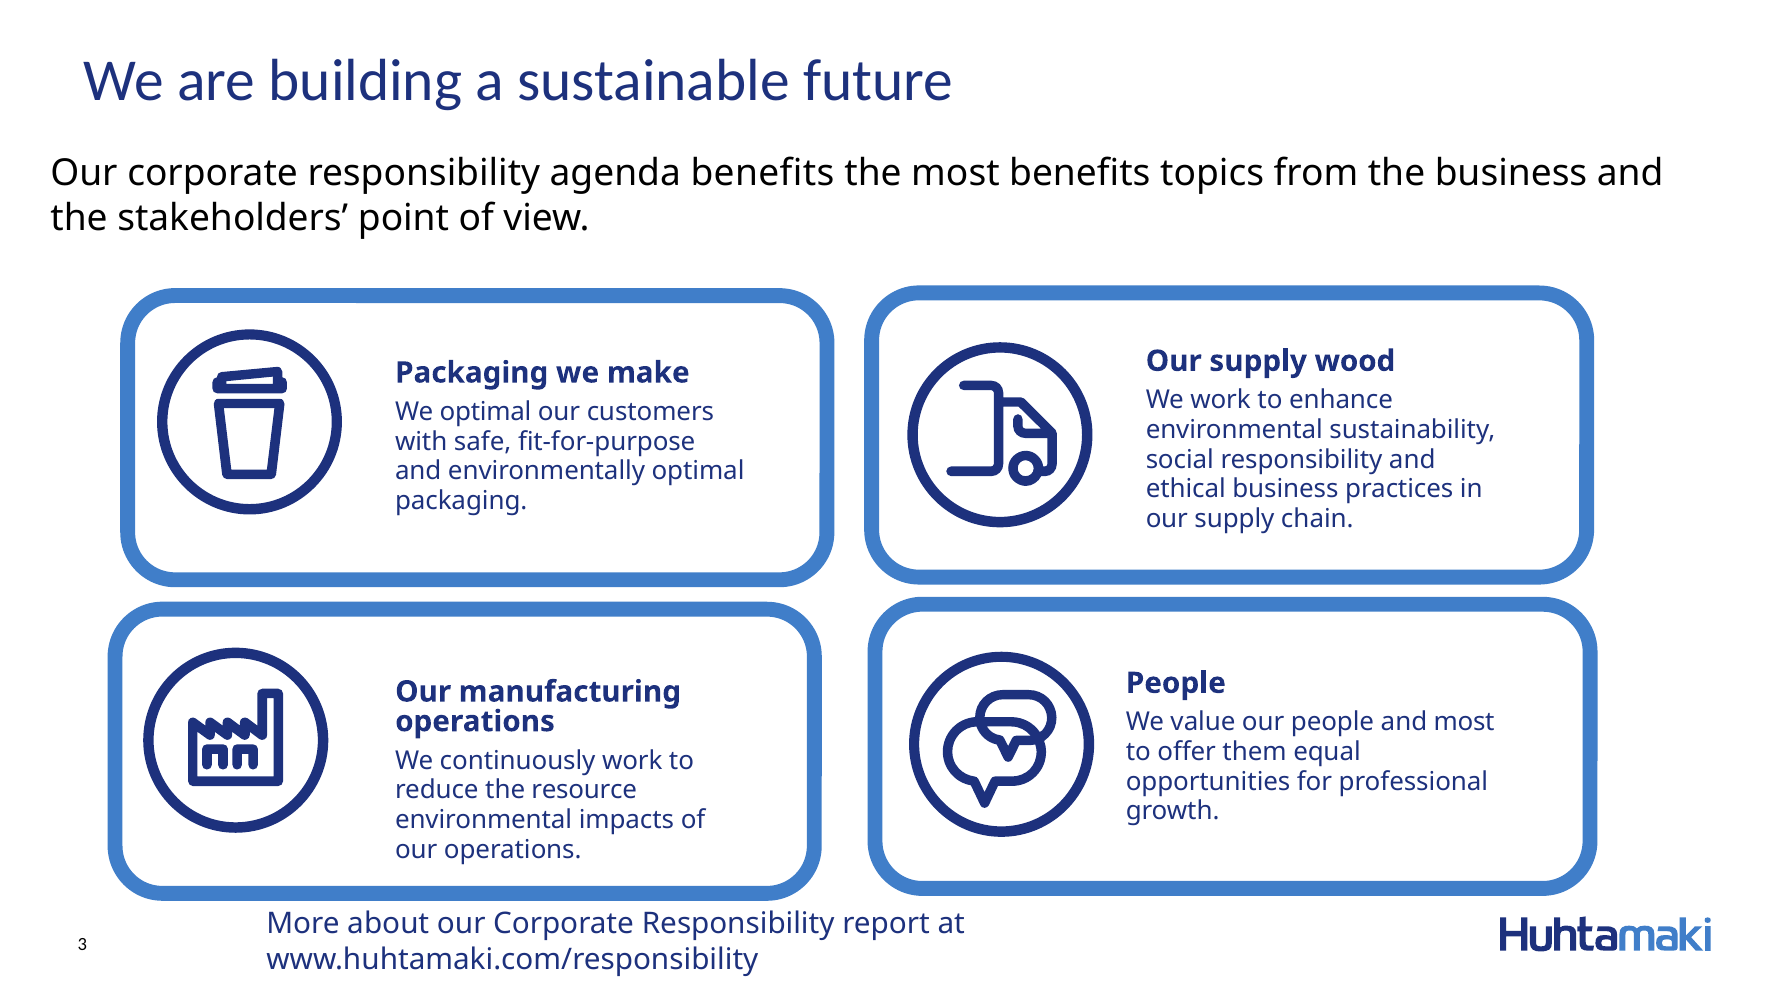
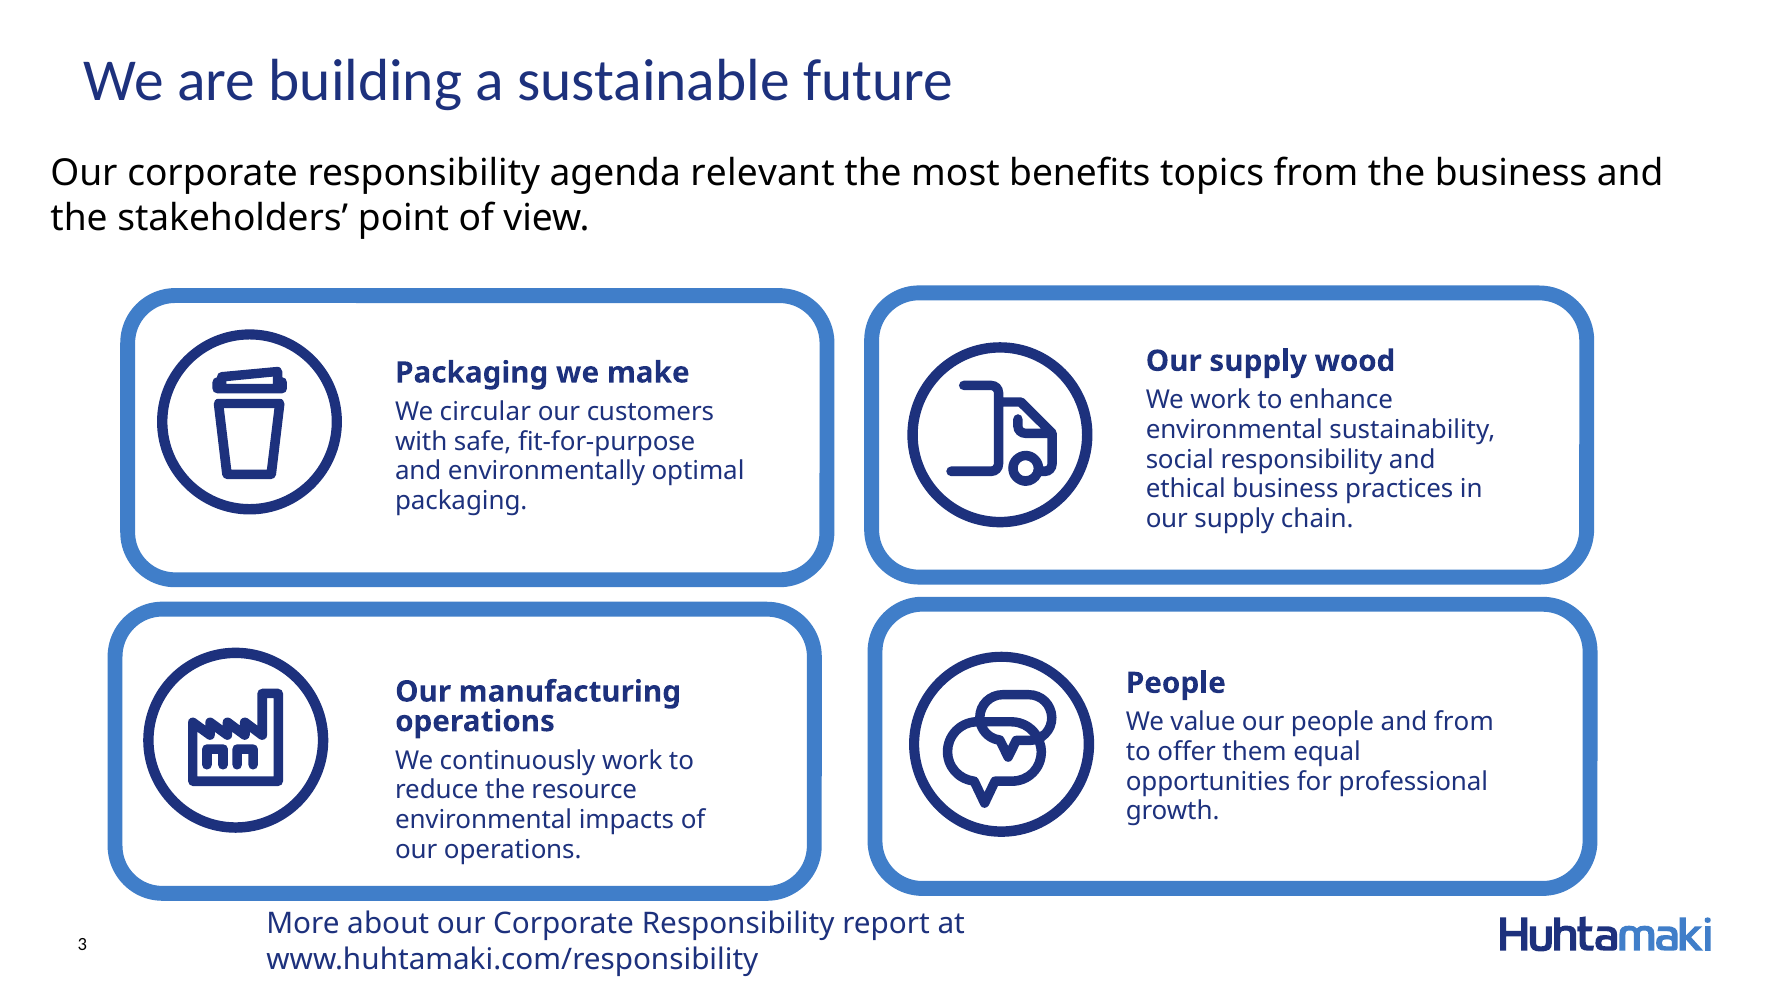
agenda benefits: benefits -> relevant
We optimal: optimal -> circular
and most: most -> from
